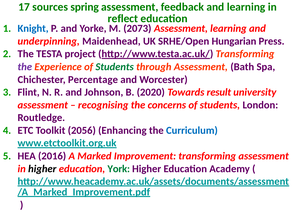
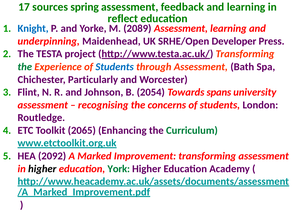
2073: 2073 -> 2089
Hungarian: Hungarian -> Developer
the at (25, 67) colour: purple -> green
Students at (115, 67) colour: green -> blue
Percentage: Percentage -> Particularly
2020: 2020 -> 2054
result: result -> spans
2056: 2056 -> 2065
Curriculum colour: blue -> green
2016: 2016 -> 2092
